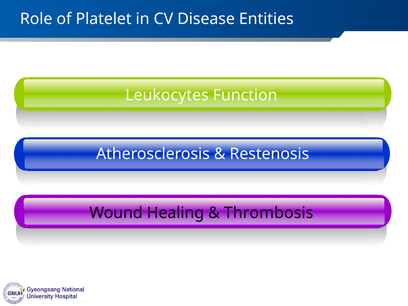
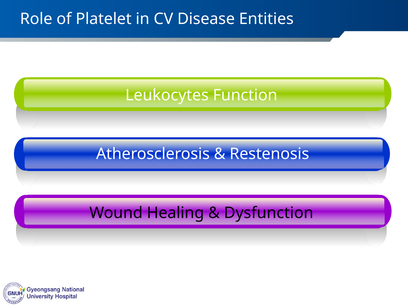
Thrombosis: Thrombosis -> Dysfunction
